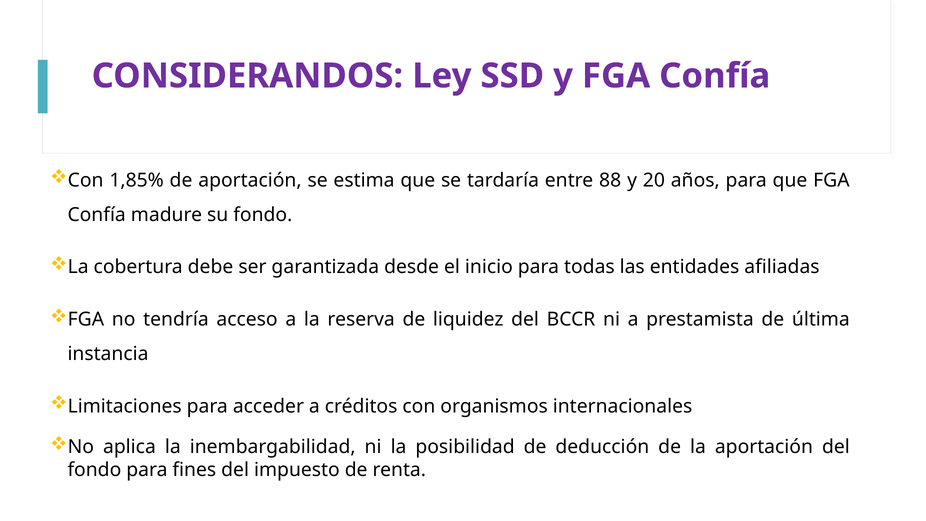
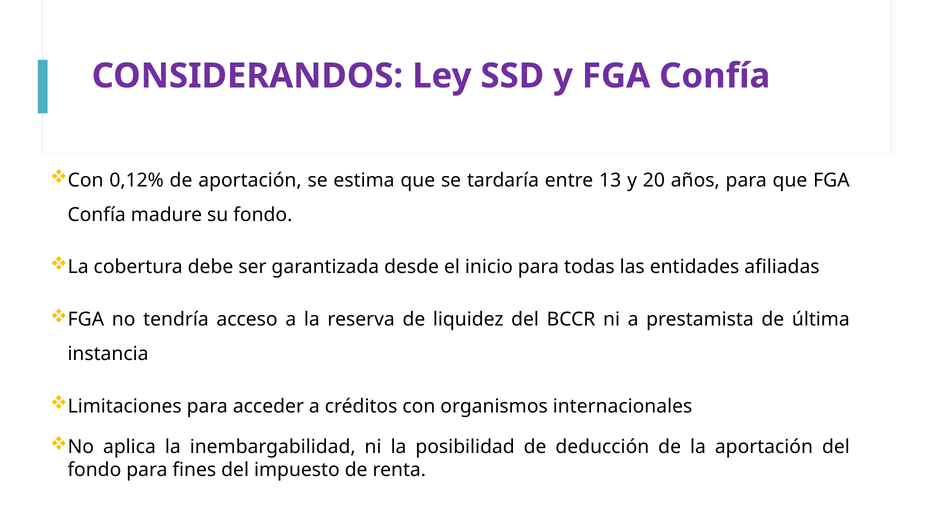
1,85%: 1,85% -> 0,12%
88: 88 -> 13
